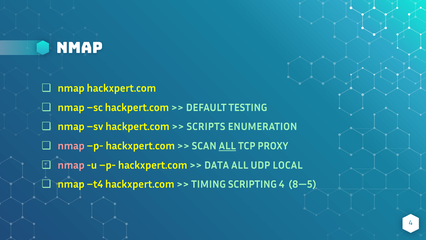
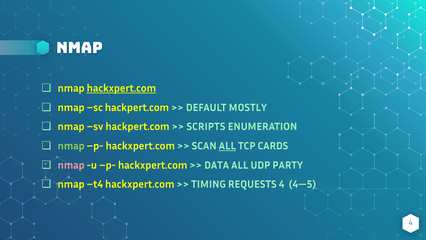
hackxpert.com at (121, 88) underline: none -> present
TESTING: TESTING -> MOSTLY
nmap at (71, 146) colour: pink -> light green
PROXY: PROXY -> CARDS
LOCAL: LOCAL -> PARTY
SCRIPTING: SCRIPTING -> REQUESTS
8—5: 8—5 -> 4—5
